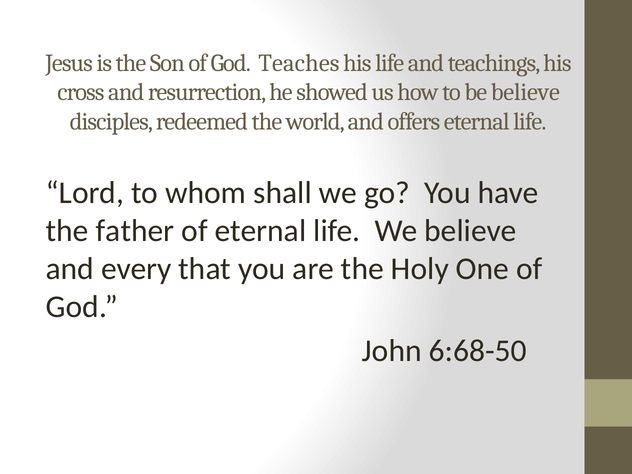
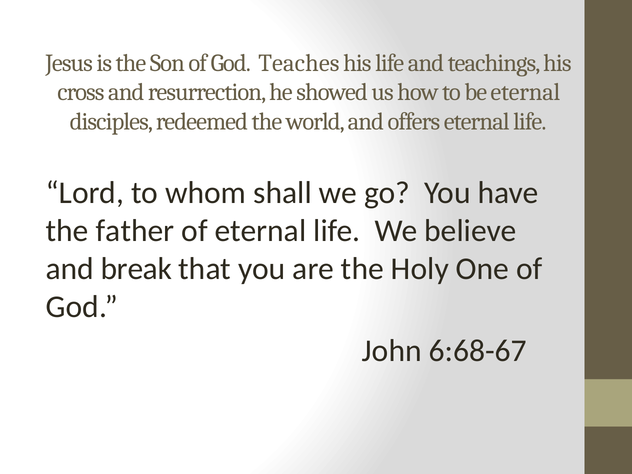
be believe: believe -> eternal
every: every -> break
6:68-50: 6:68-50 -> 6:68-67
